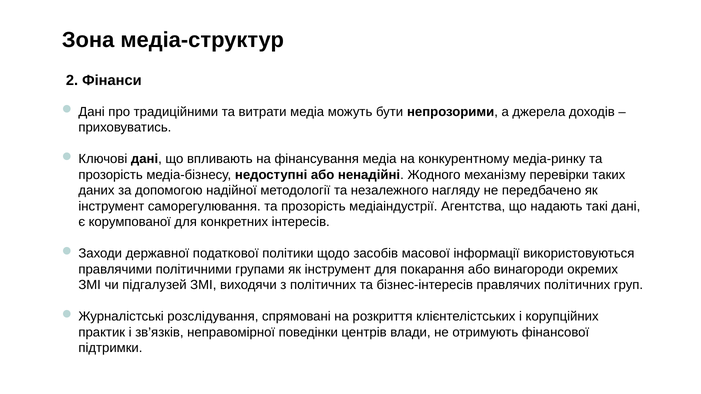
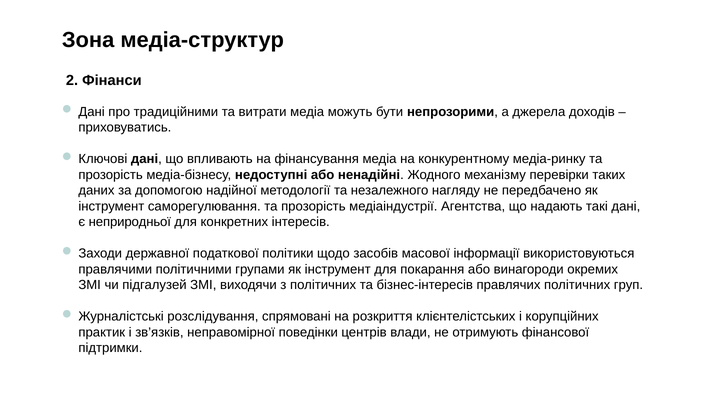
корумпованої: корумпованої -> неприродньої
